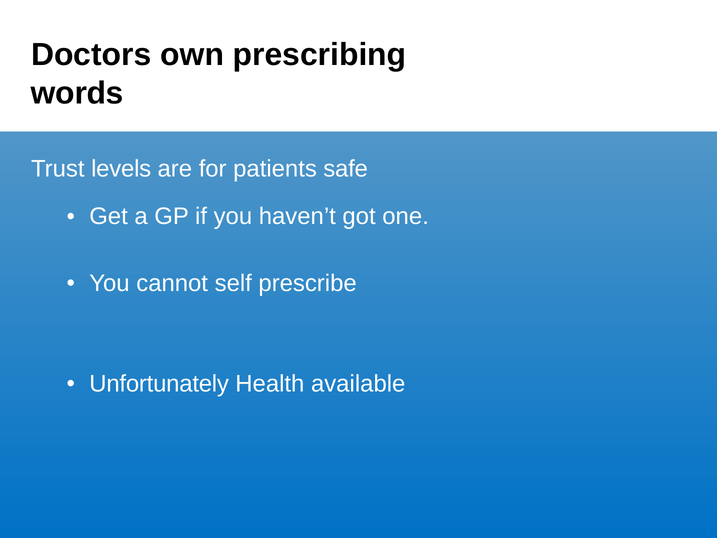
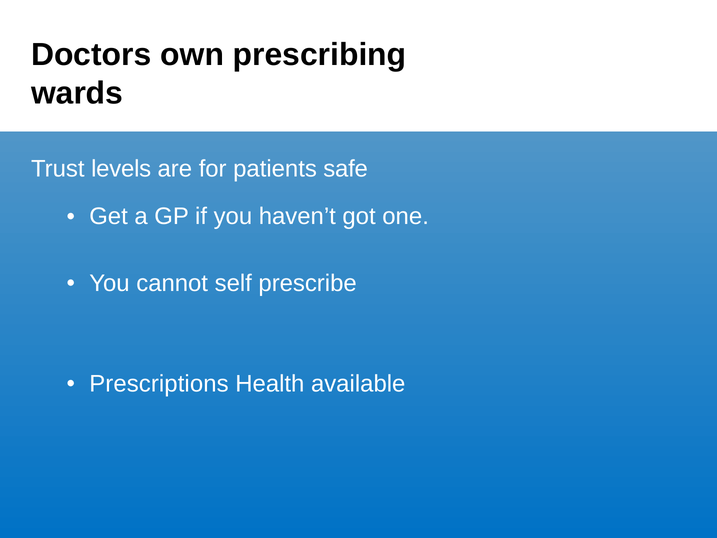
words: words -> wards
Unfortunately: Unfortunately -> Prescriptions
